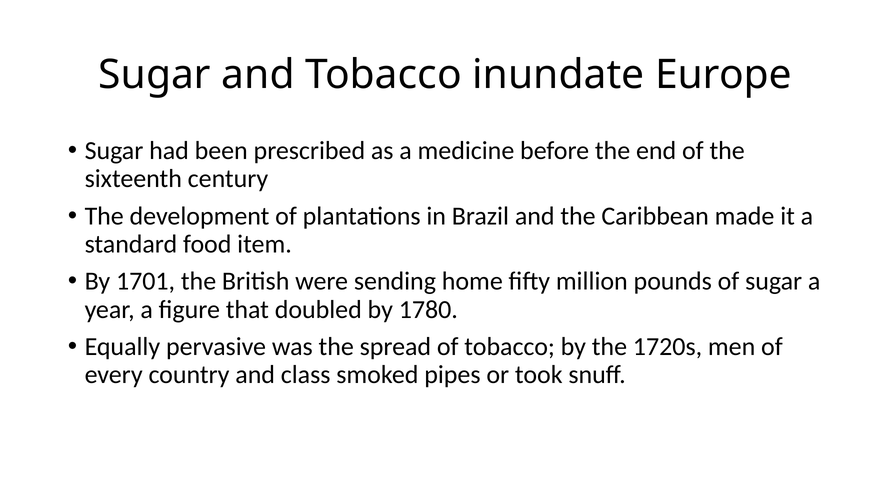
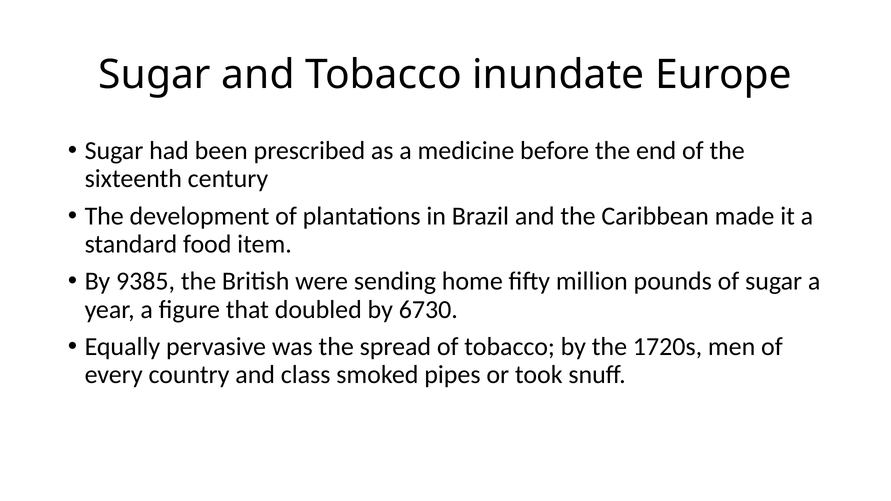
1701: 1701 -> 9385
1780: 1780 -> 6730
